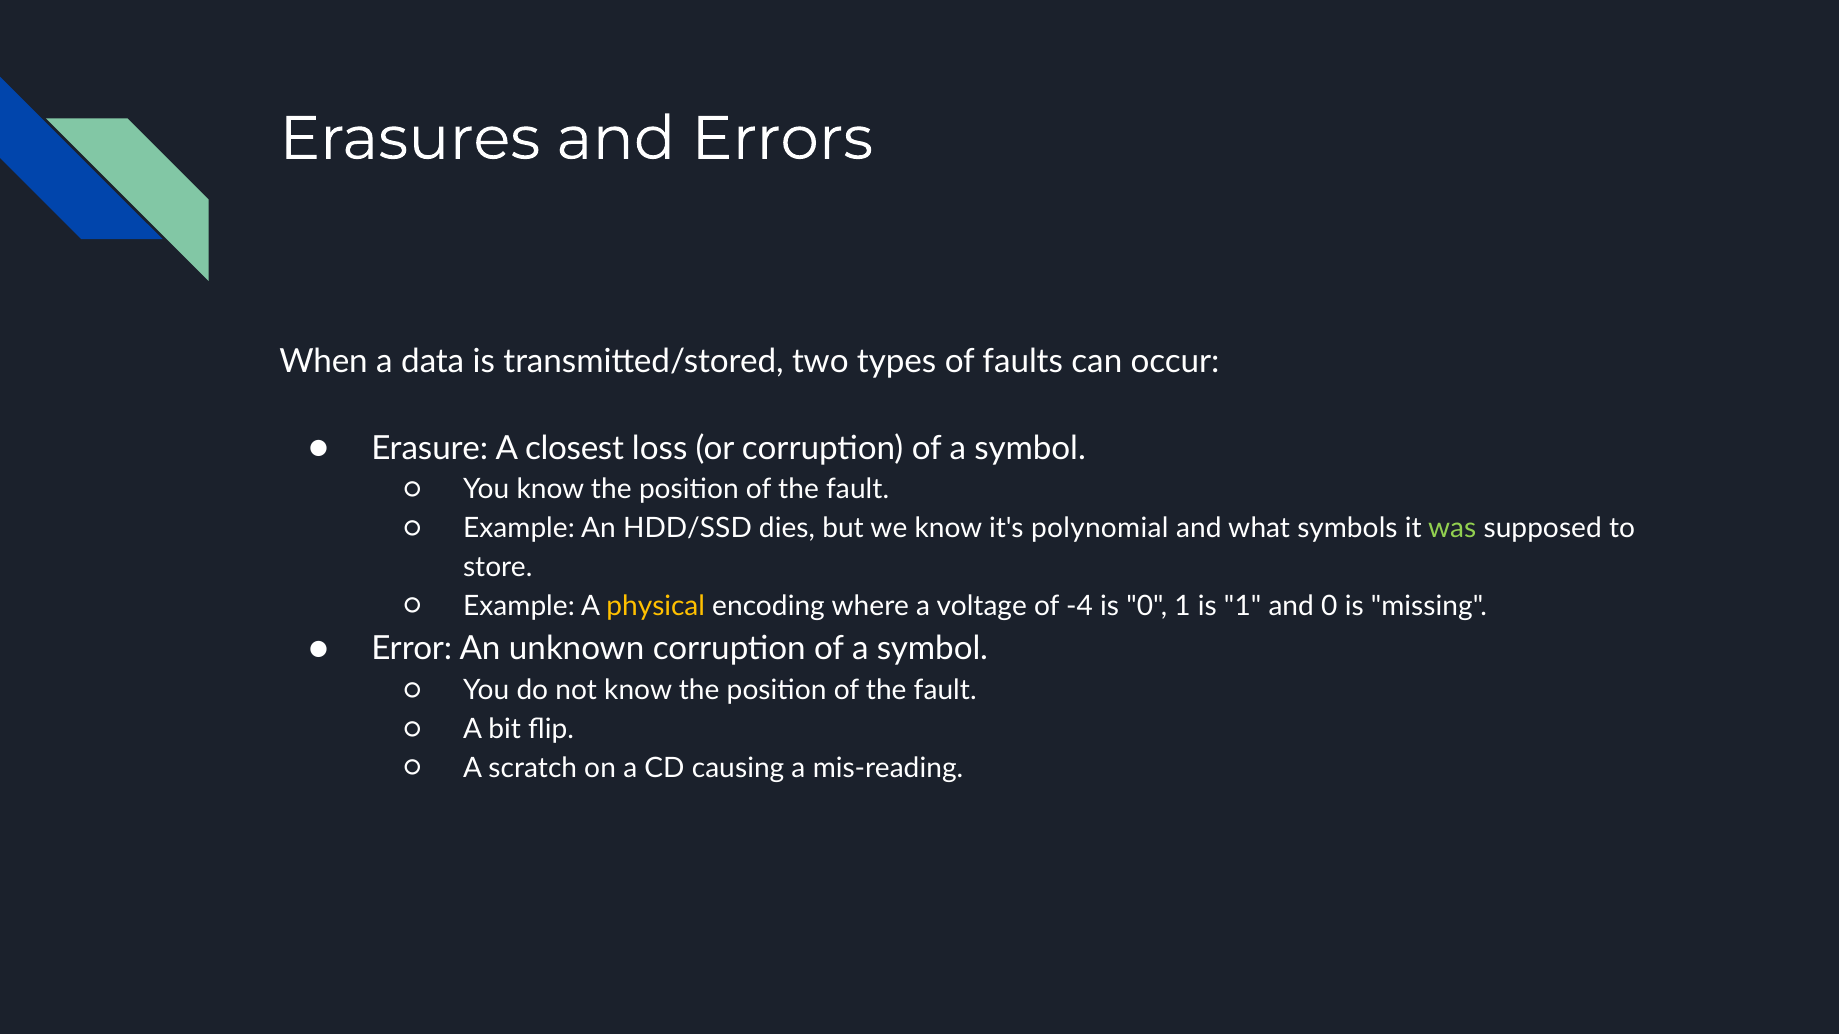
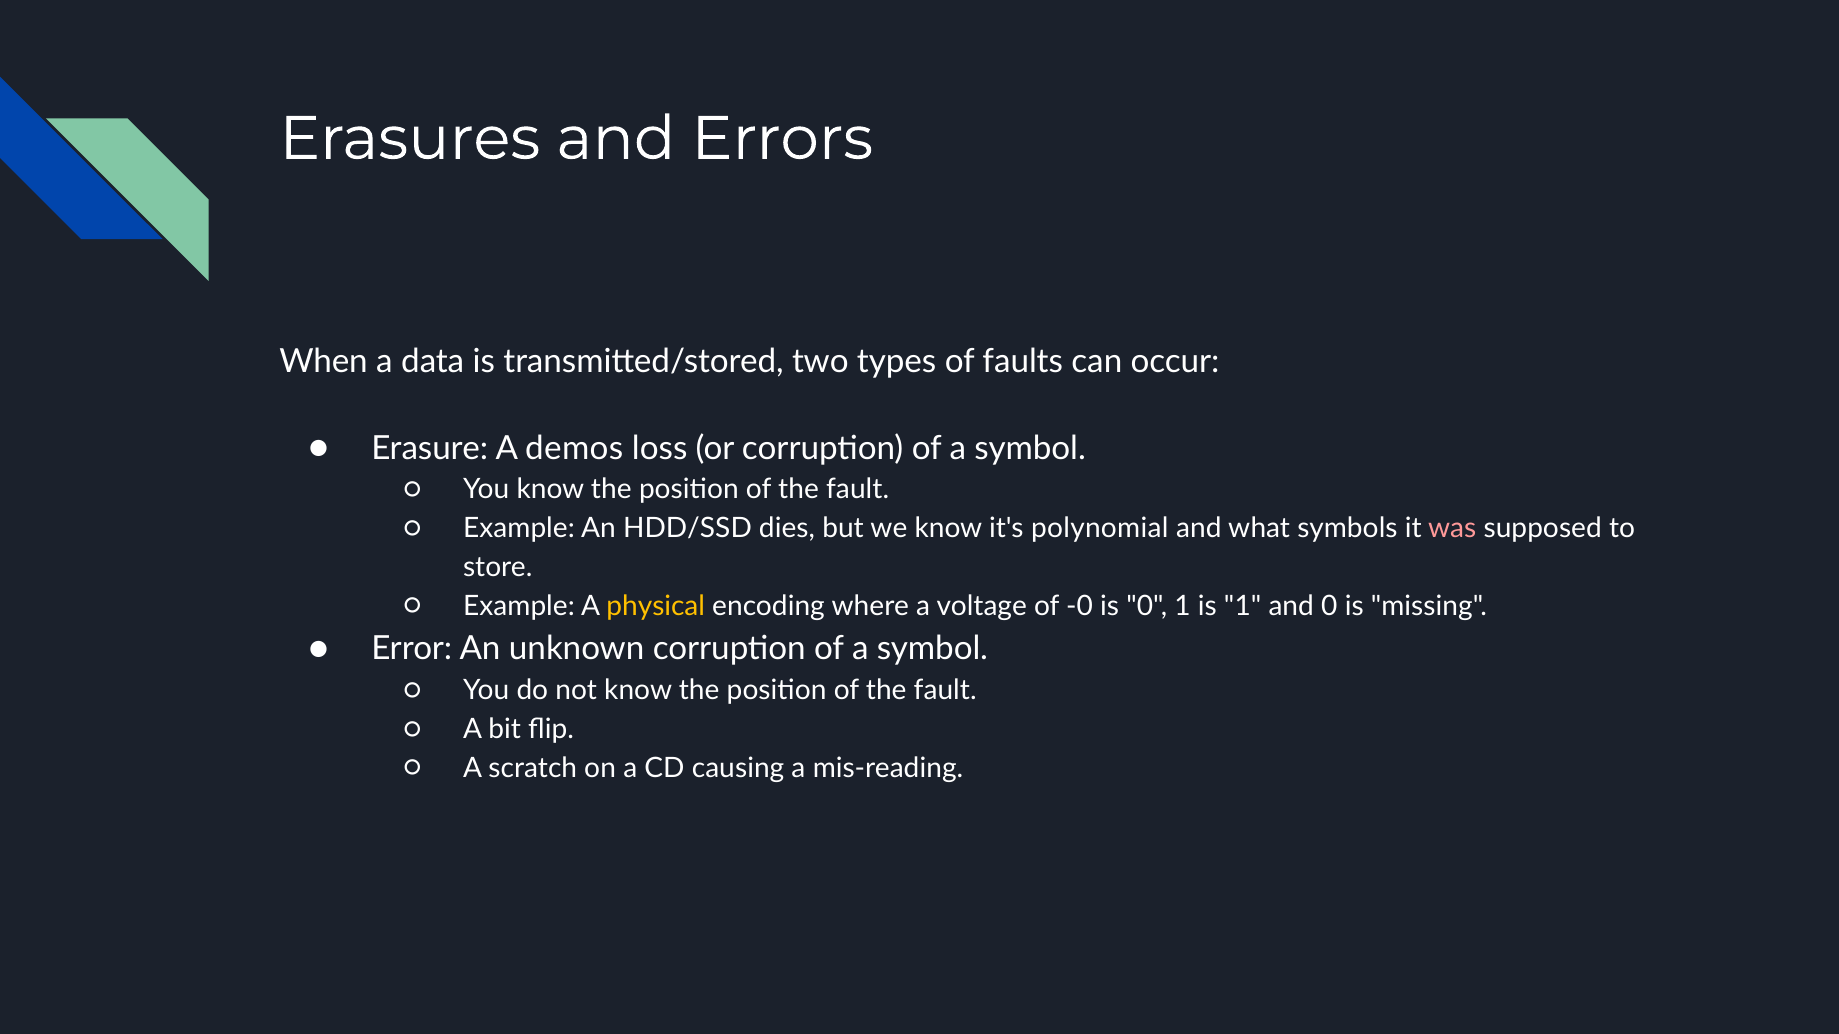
closest: closest -> demos
was colour: light green -> pink
-4: -4 -> -0
